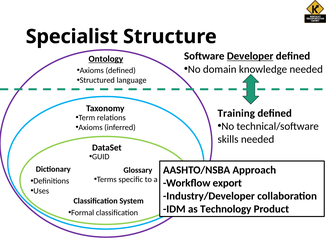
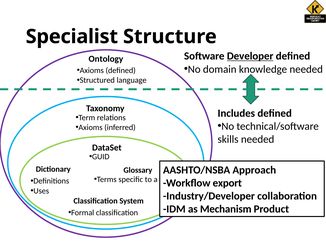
Ontology underline: present -> none
Training: Training -> Includes
Technology: Technology -> Mechanism
